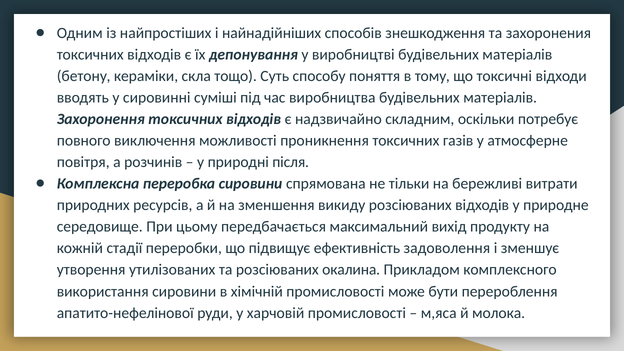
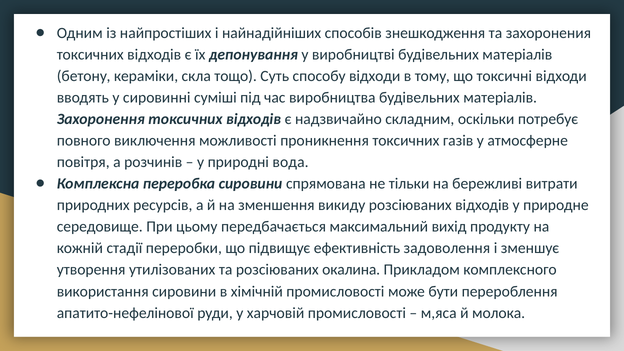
способу поняття: поняття -> відходи
після: після -> вода
